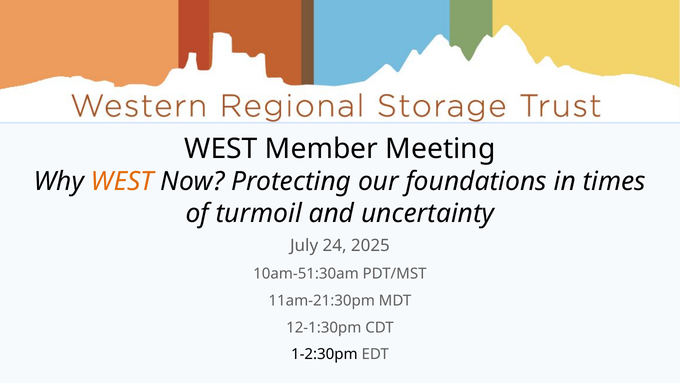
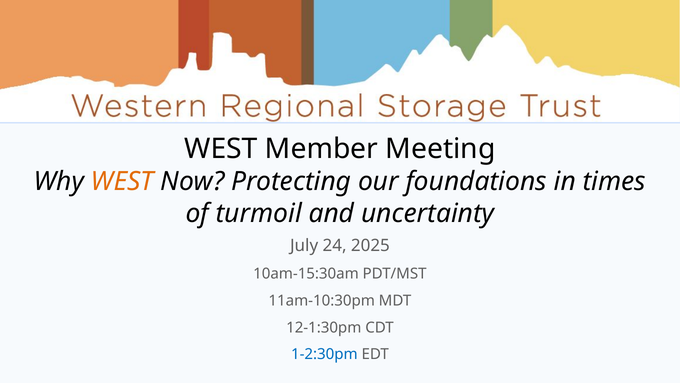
10am-51:30am: 10am-51:30am -> 10am-15:30am
11am-21:30pm: 11am-21:30pm -> 11am-10:30pm
1-2:30pm colour: black -> blue
